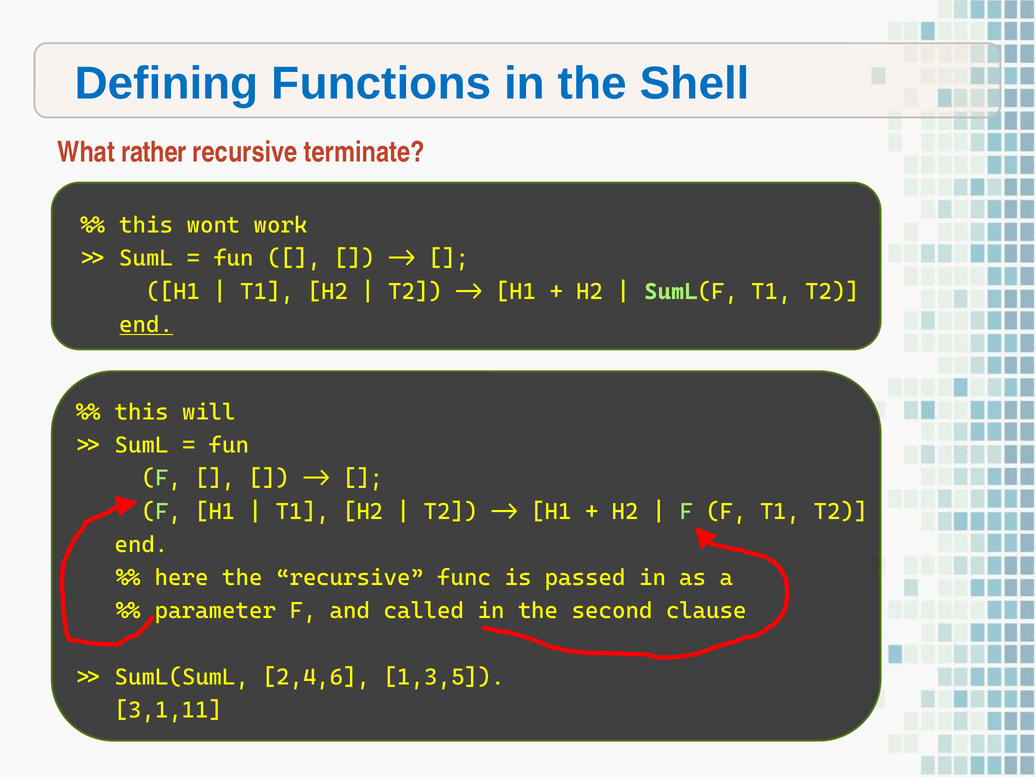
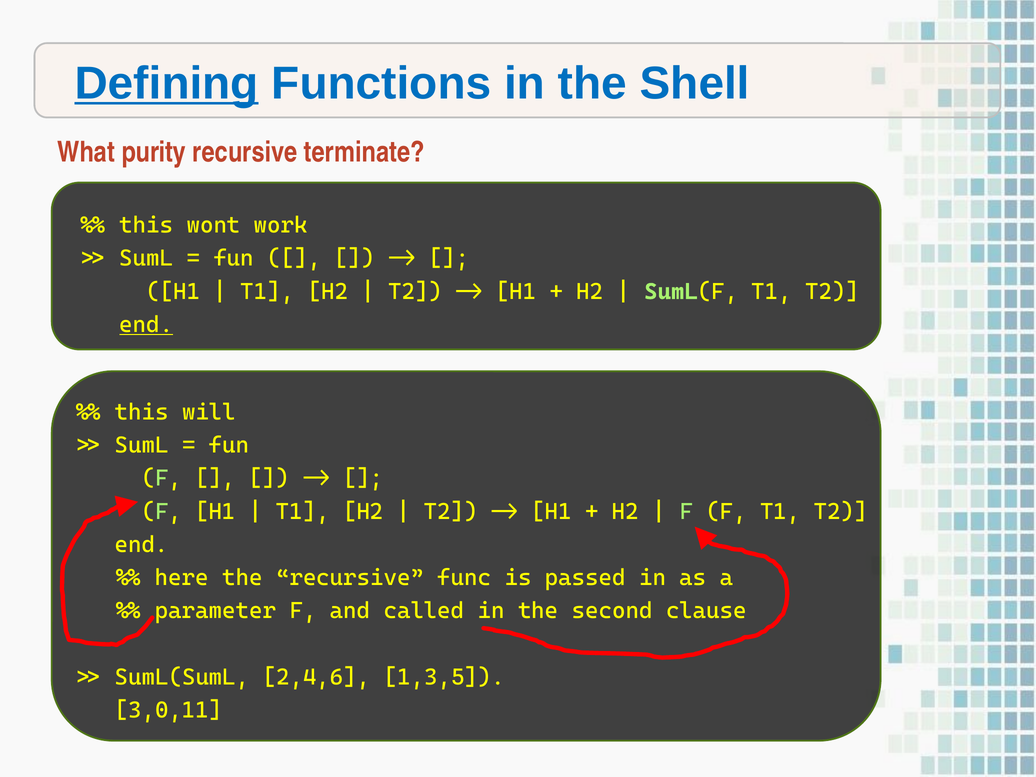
Defining underline: none -> present
rather: rather -> purity
3,1,11: 3,1,11 -> 3,0,11
